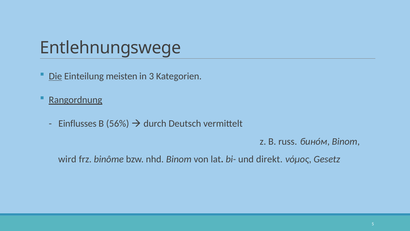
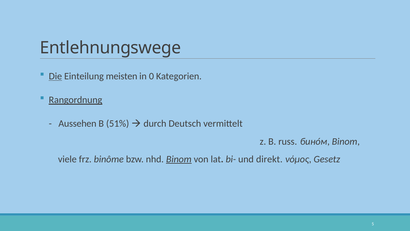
3: 3 -> 0
Einflusses: Einflusses -> Aussehen
56%: 56% -> 51%
wird: wird -> viele
Binom at (179, 159) underline: none -> present
